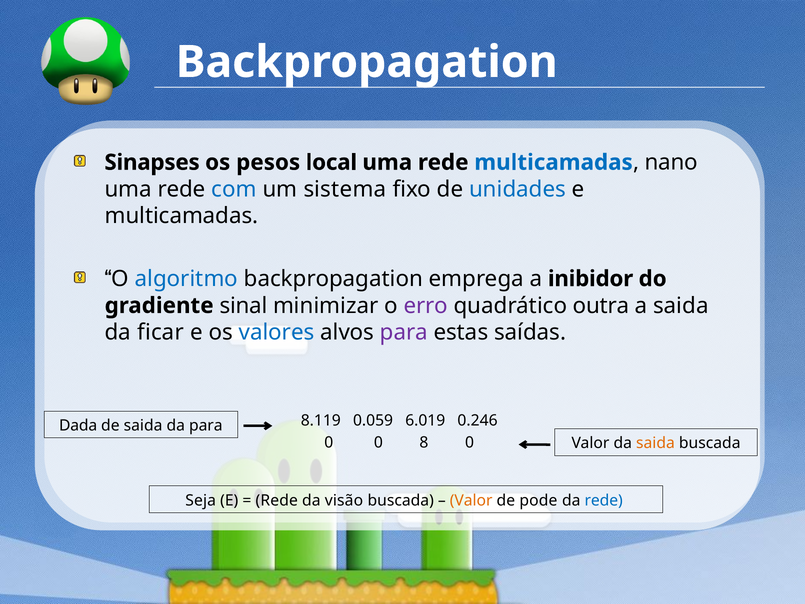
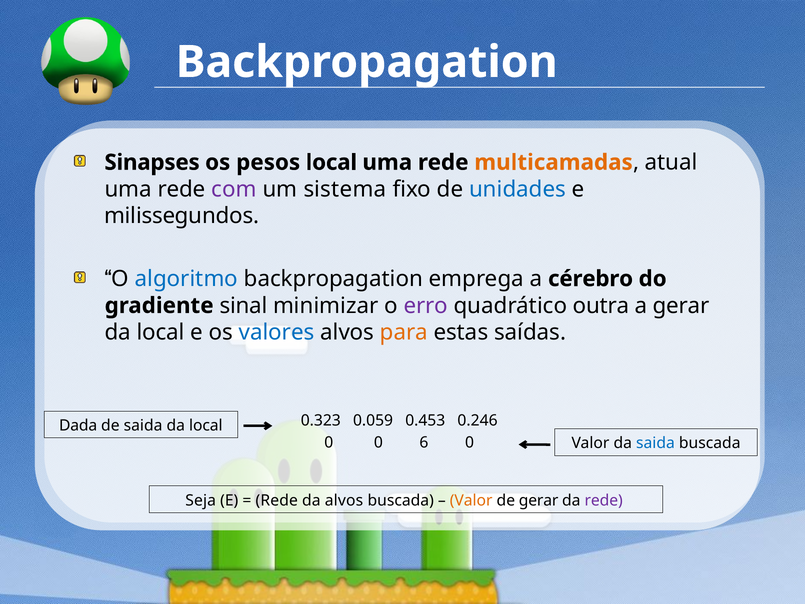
multicamadas at (554, 162) colour: blue -> orange
nano: nano -> atual
com colour: blue -> purple
multicamadas at (182, 216): multicamadas -> milissegundos
inibidor: inibidor -> cérebro
a saida: saida -> gerar
ficar at (161, 332): ficar -> local
para at (404, 332) colour: purple -> orange
8.119: 8.119 -> 0.323
6.019: 6.019 -> 0.453
saida da para: para -> local
8: 8 -> 6
saida at (655, 443) colour: orange -> blue
da visão: visão -> alvos
de pode: pode -> gerar
rede at (604, 500) colour: blue -> purple
